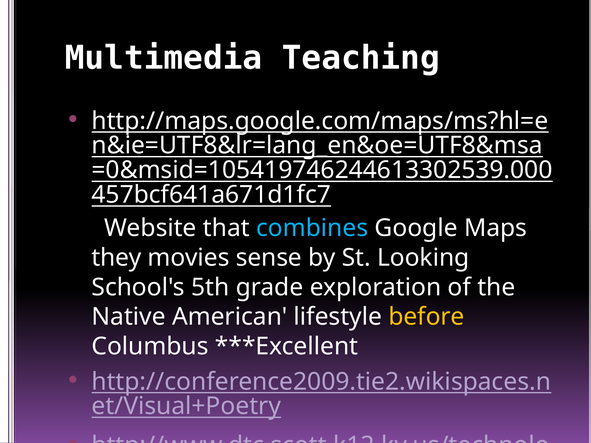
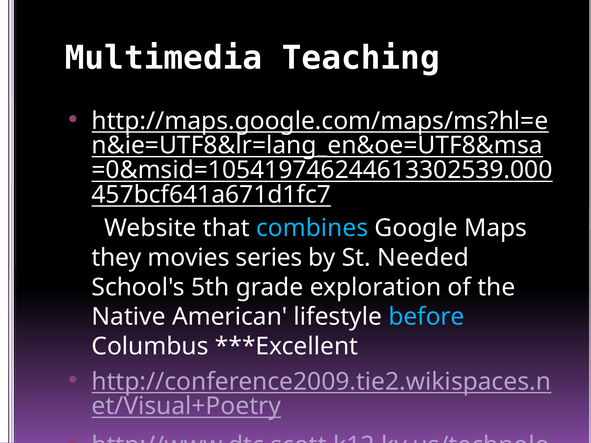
sense: sense -> series
Looking: Looking -> Needed
before colour: yellow -> light blue
